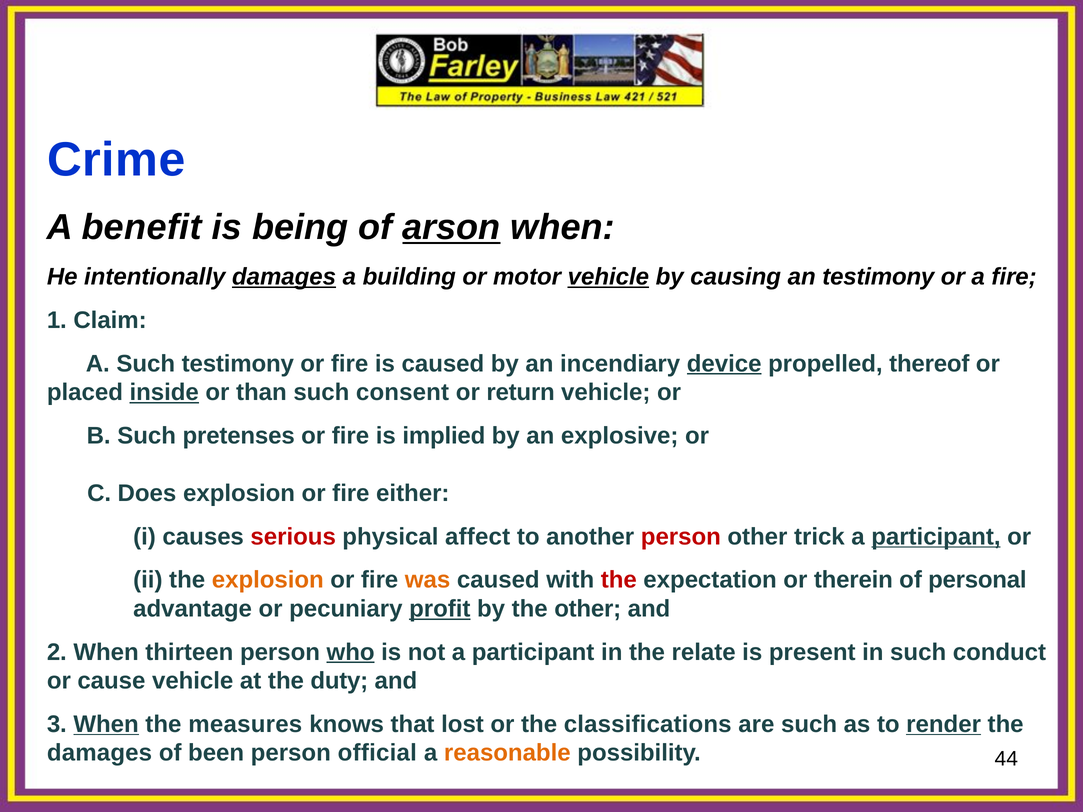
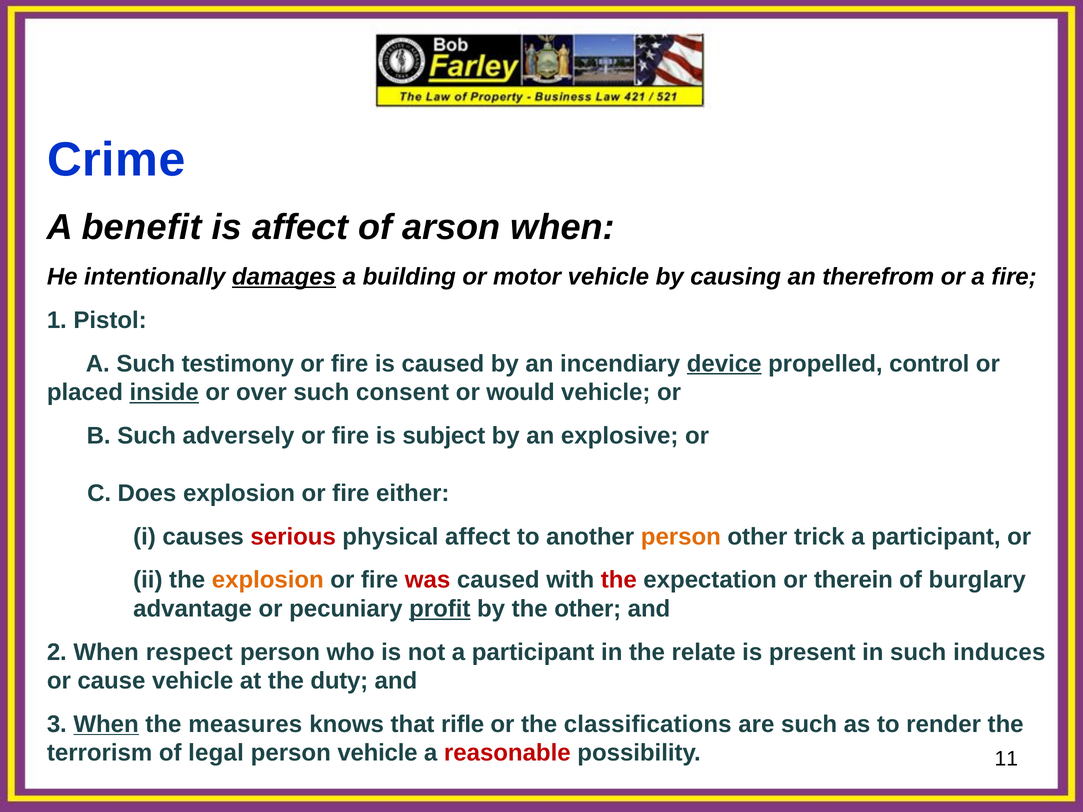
is being: being -> affect
arson underline: present -> none
vehicle at (608, 277) underline: present -> none
an testimony: testimony -> therefrom
Claim: Claim -> Pistol
thereof: thereof -> control
than: than -> over
return: return -> would
pretenses: pretenses -> adversely
implied: implied -> subject
person at (681, 537) colour: red -> orange
participant at (936, 537) underline: present -> none
was colour: orange -> red
personal: personal -> burglary
thirteen: thirteen -> respect
who underline: present -> none
conduct: conduct -> induces
lost: lost -> rifle
render underline: present -> none
damages at (100, 753): damages -> terrorism
been: been -> legal
person official: official -> vehicle
reasonable colour: orange -> red
44: 44 -> 11
